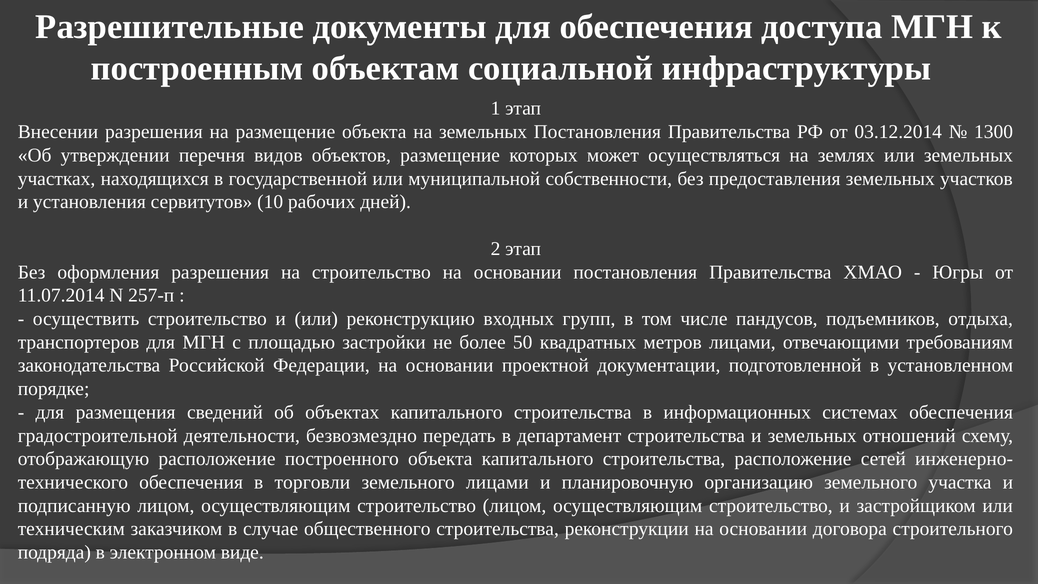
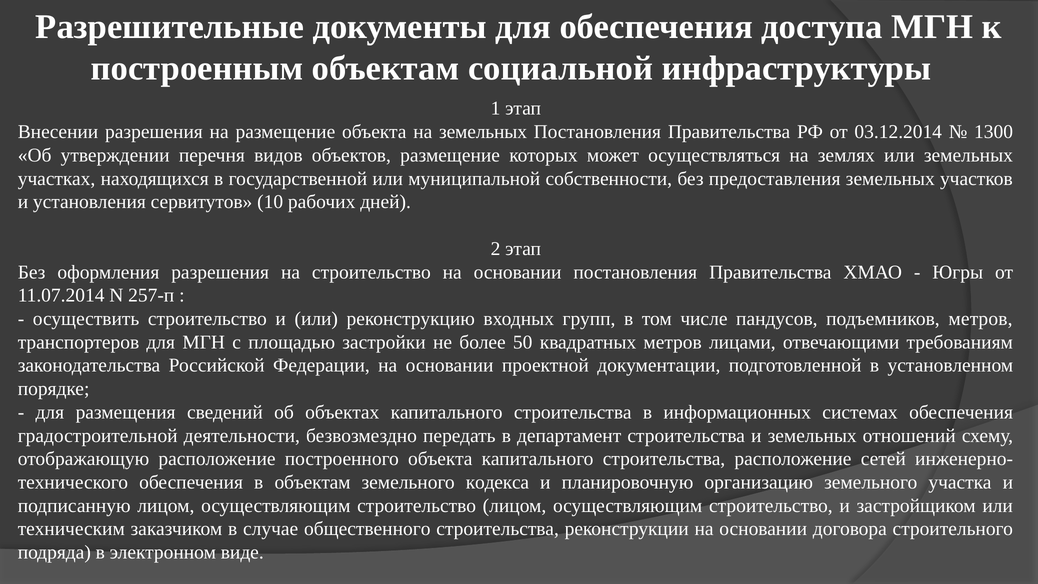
подъемников отдыха: отдыха -> метров
в торговли: торговли -> объектам
земельного лицами: лицами -> кодекса
